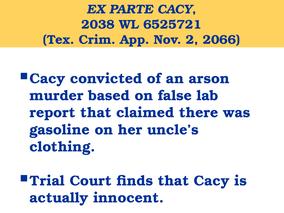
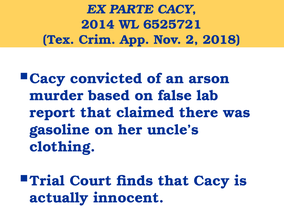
2038: 2038 -> 2014
2066: 2066 -> 2018
